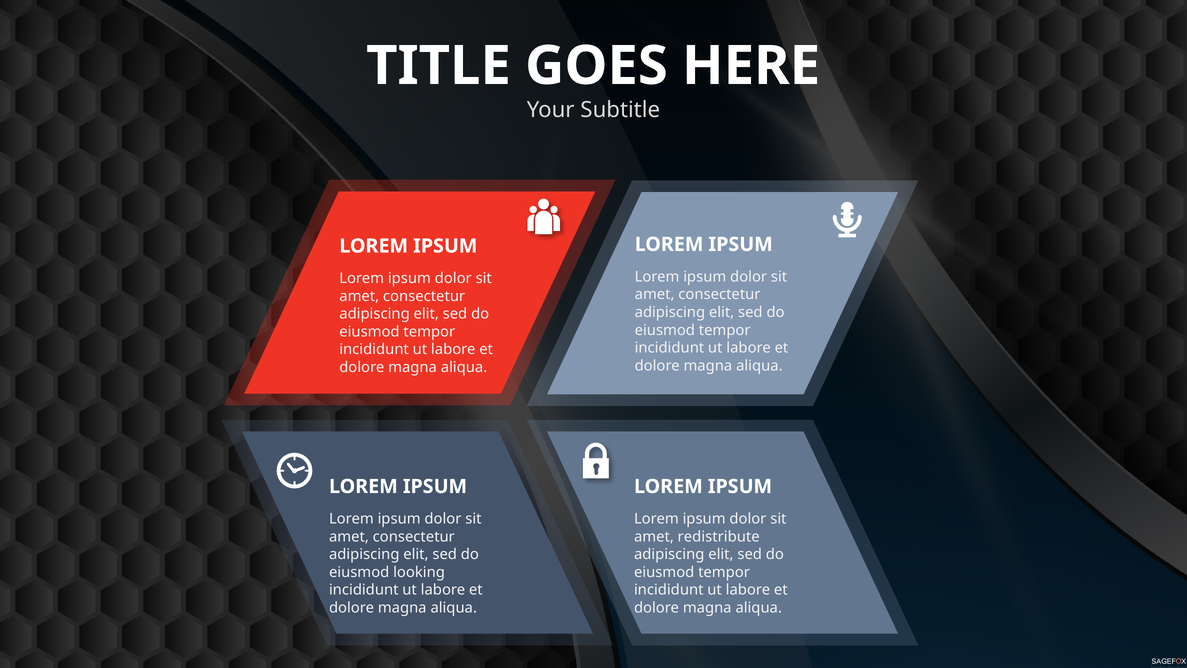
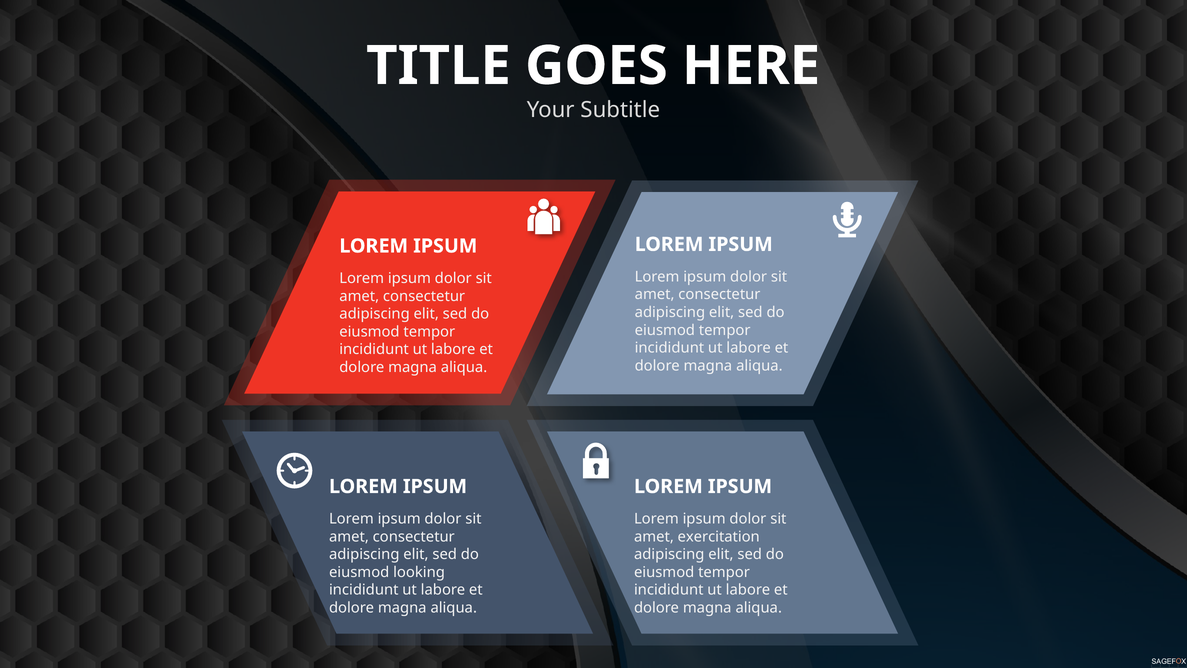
redistribute: redistribute -> exercitation
